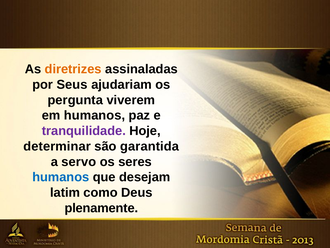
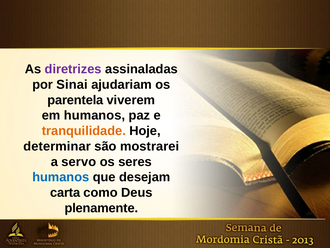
diretrizes colour: orange -> purple
Seus: Seus -> Sinai
pergunta: pergunta -> parentela
tranquilidade colour: purple -> orange
garantida: garantida -> mostrarei
latim: latim -> carta
